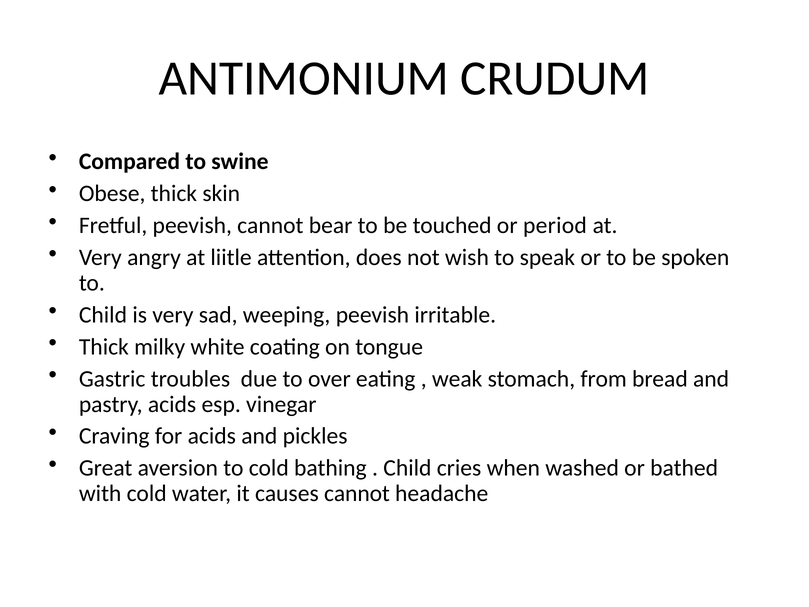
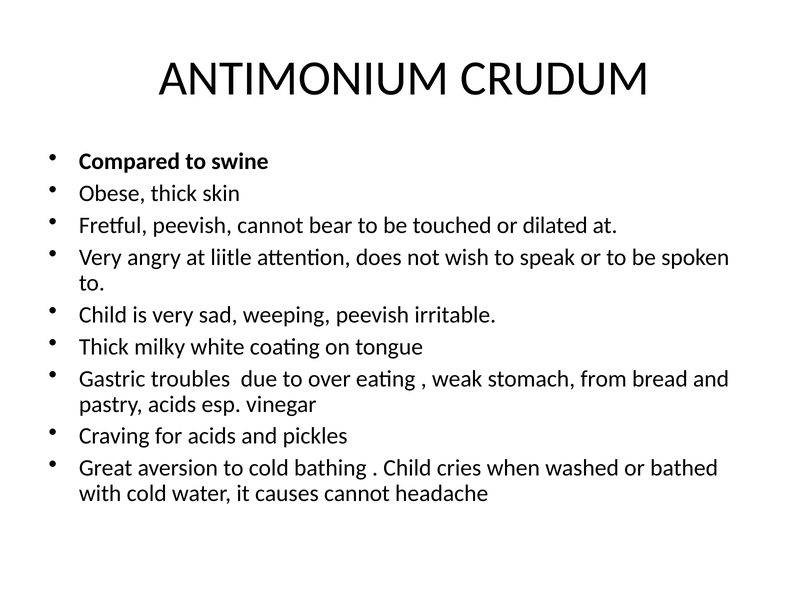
period: period -> dilated
